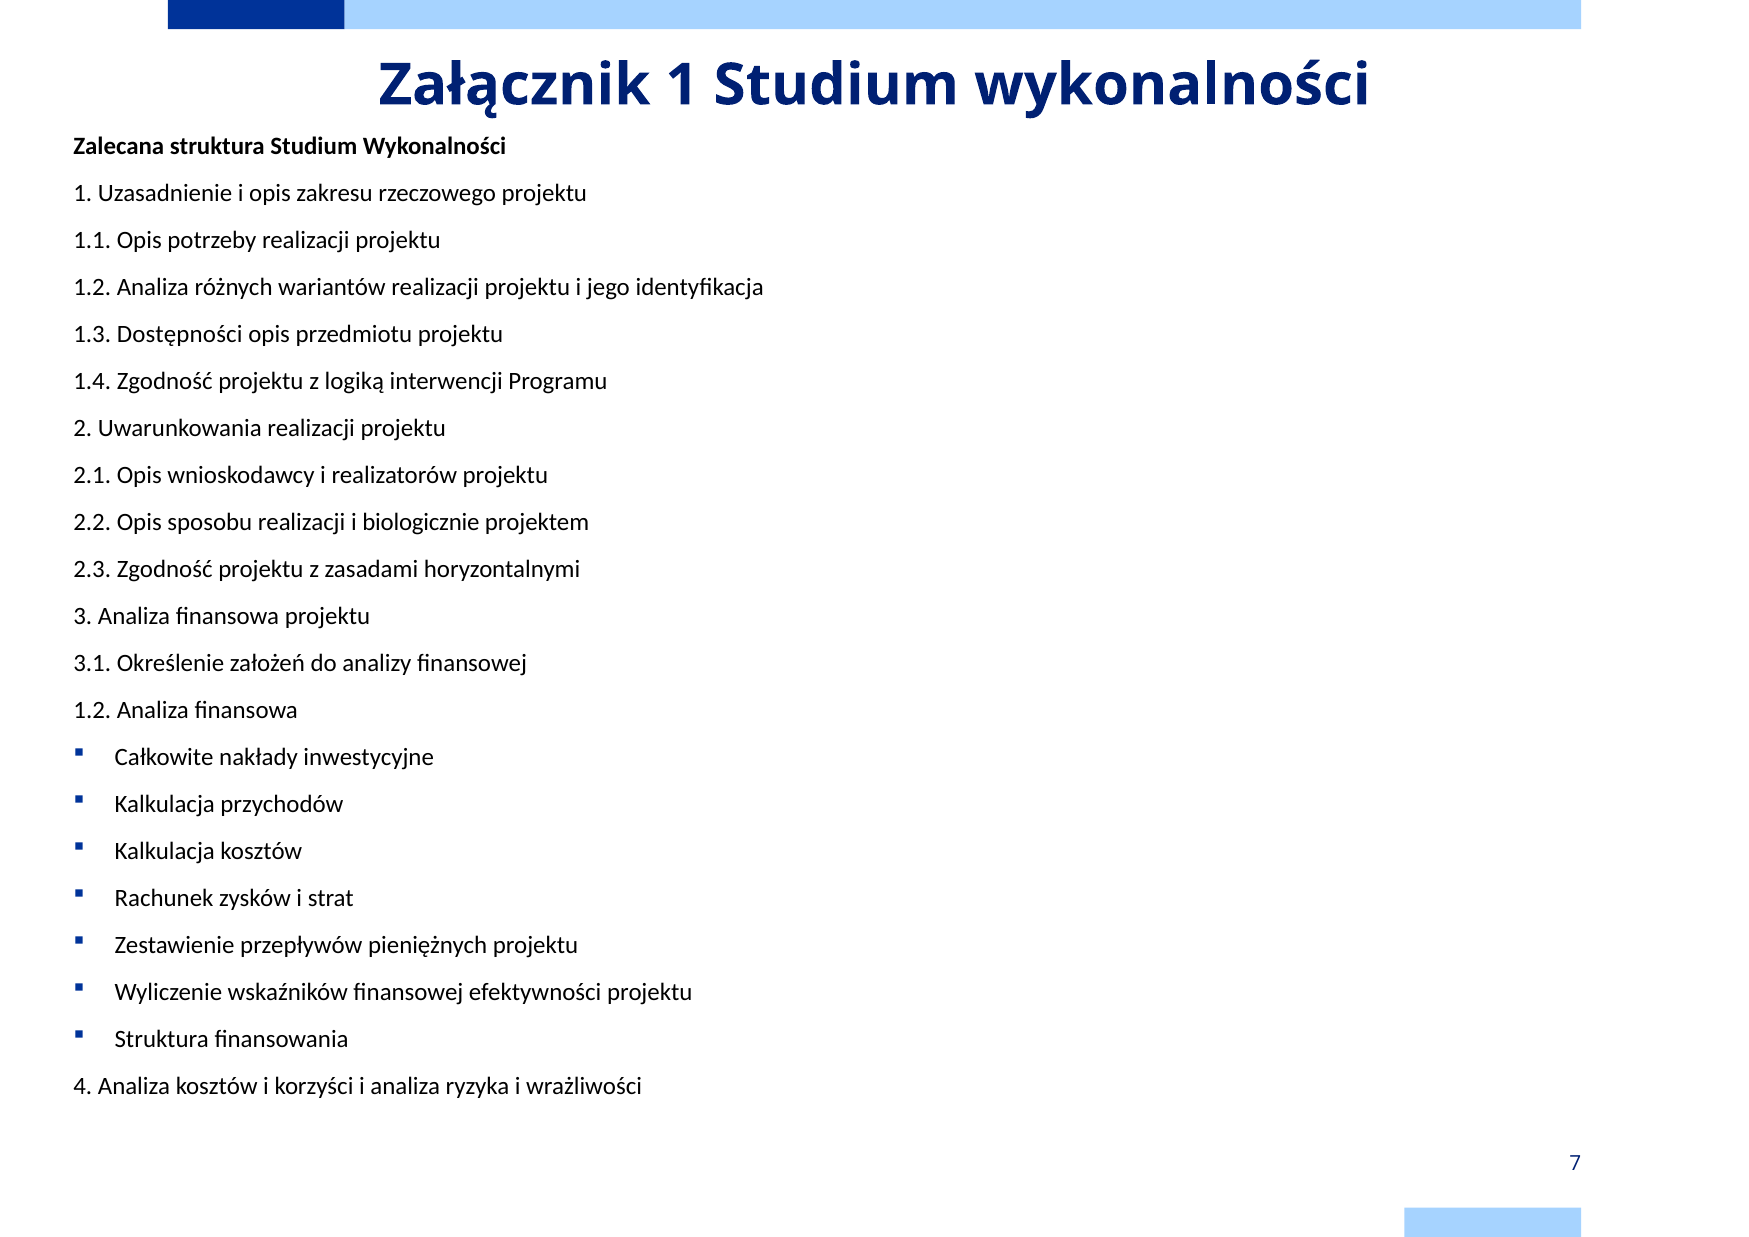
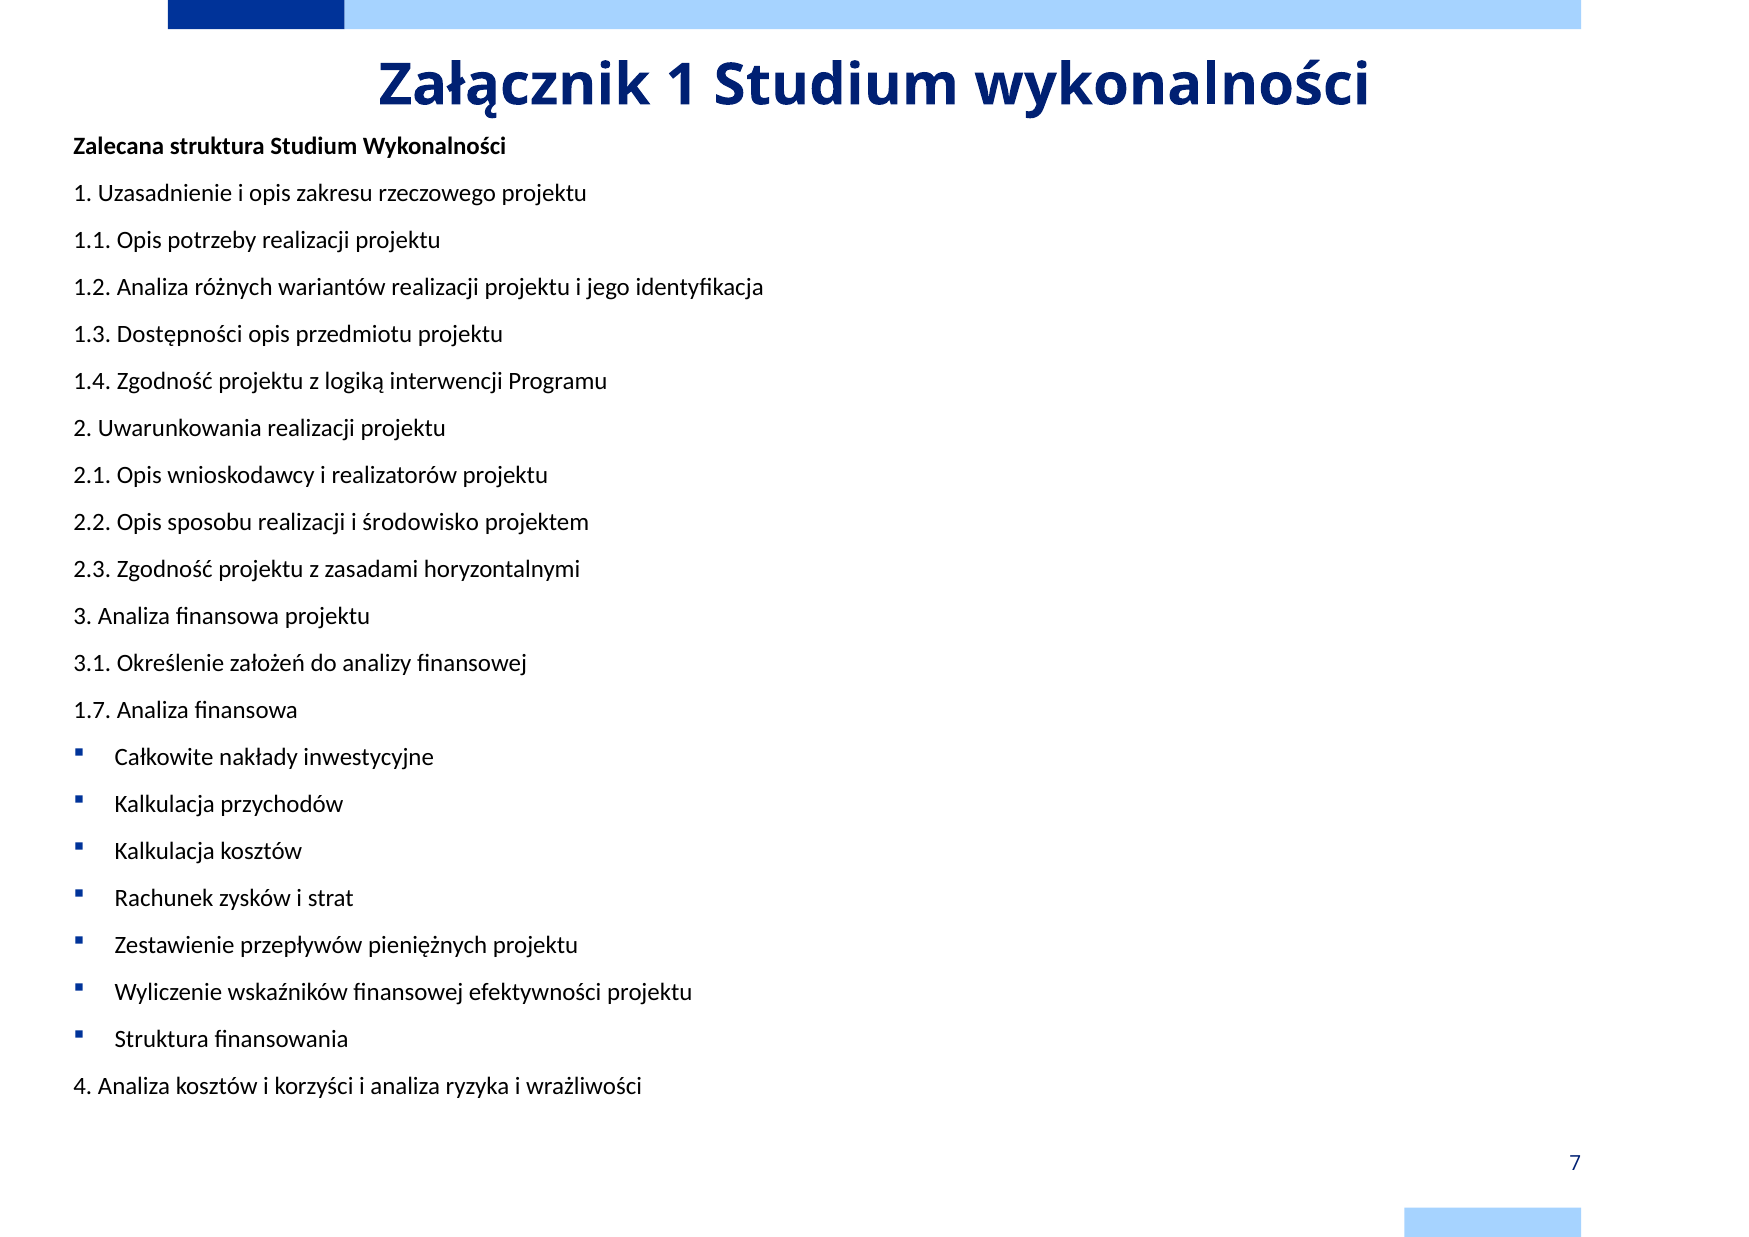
biologicznie: biologicznie -> środowisko
1.2 at (92, 710): 1.2 -> 1.7
